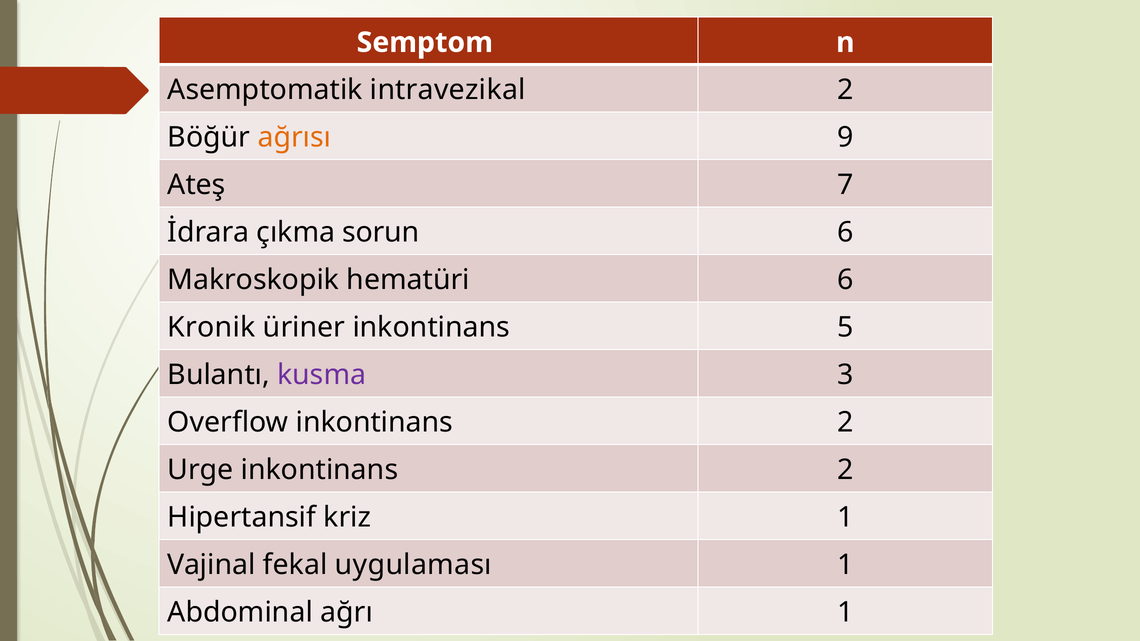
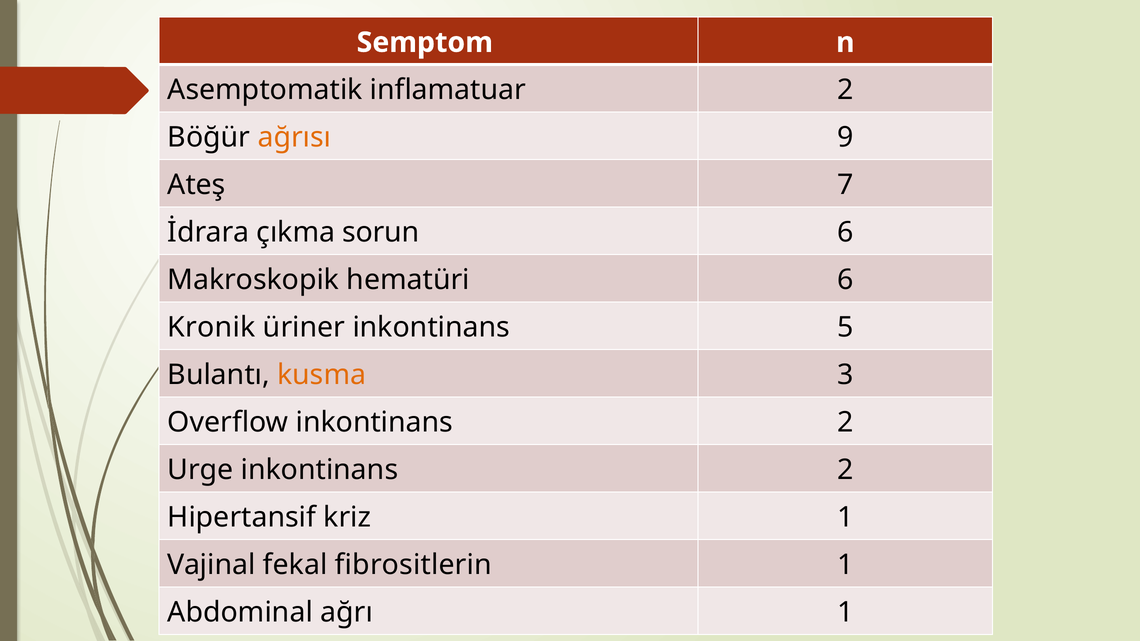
intravezikal: intravezikal -> inflamatuar
kusma colour: purple -> orange
uygulaması: uygulaması -> fibrositlerin
